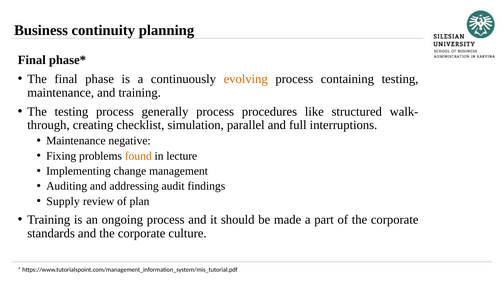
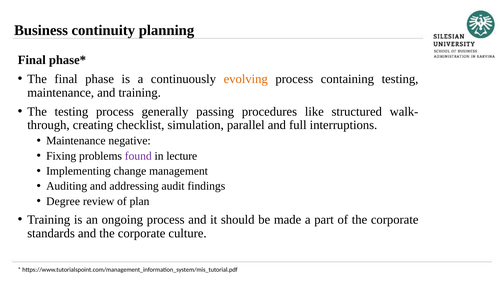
generally process: process -> passing
found colour: orange -> purple
Supply: Supply -> Degree
